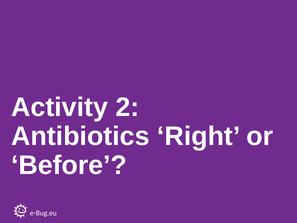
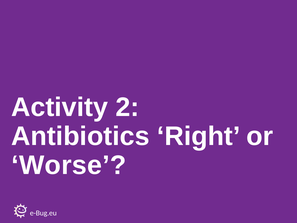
Before: Before -> Worse
